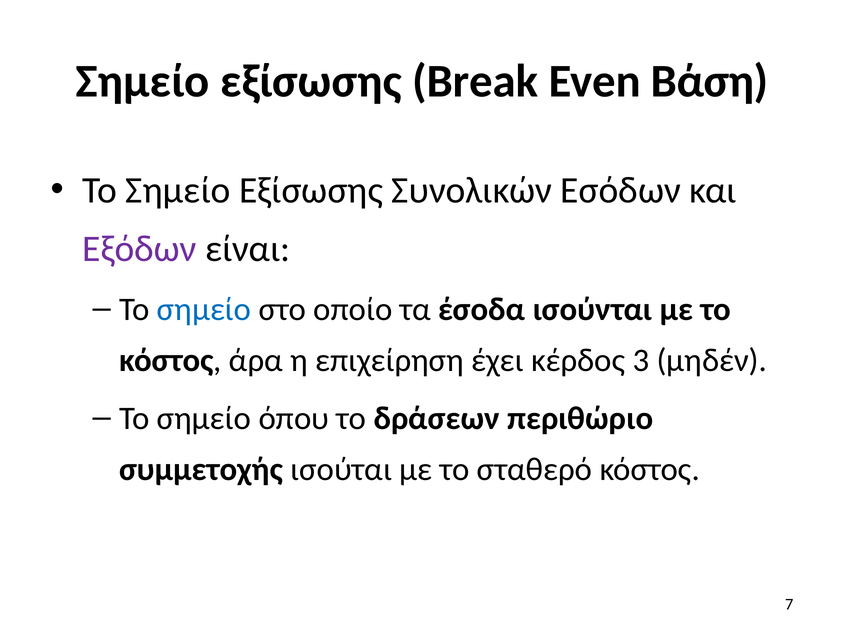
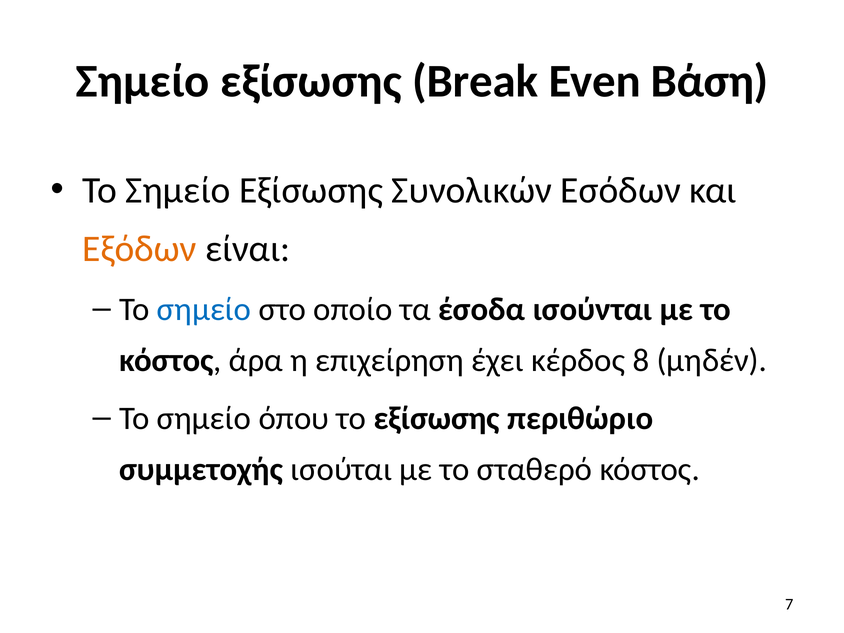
Εξόδων colour: purple -> orange
3: 3 -> 8
το δράσεων: δράσεων -> εξίσωσης
